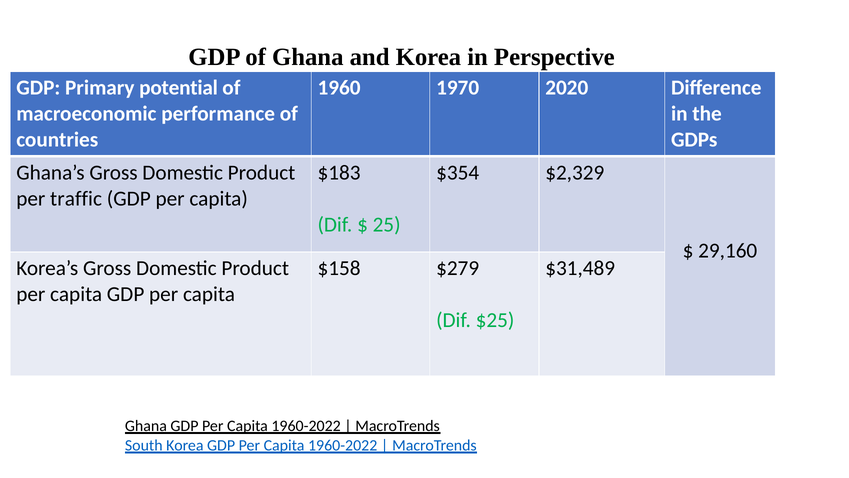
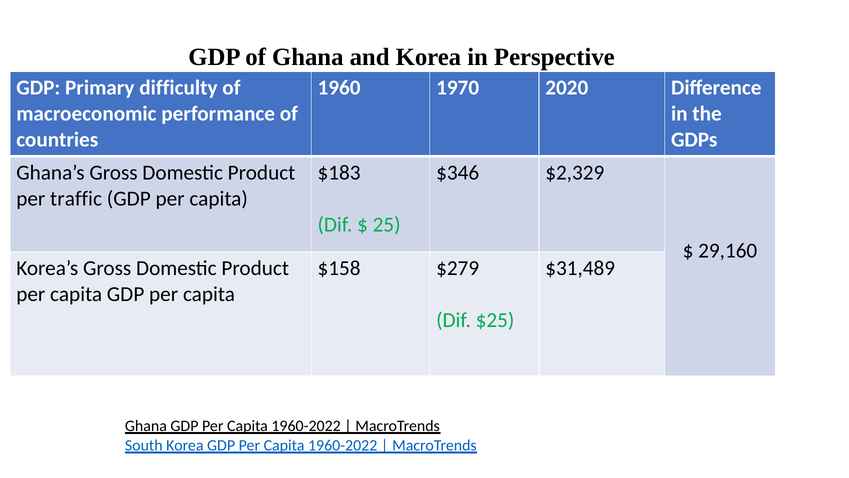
potential: potential -> difficulty
$354: $354 -> $346
